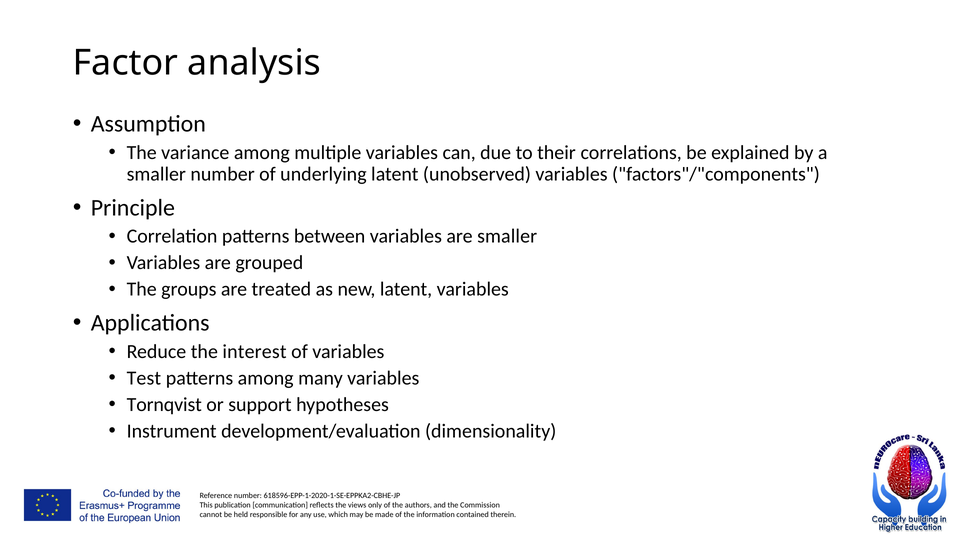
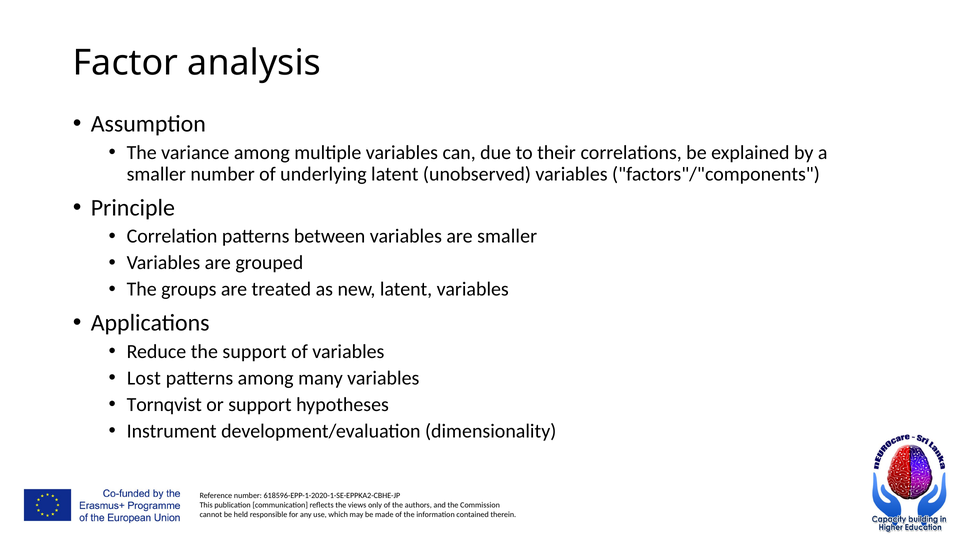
the interest: interest -> support
Test: Test -> Lost
